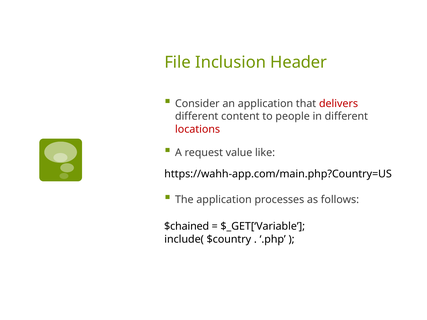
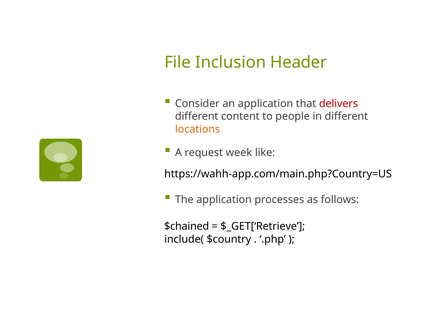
locations colour: red -> orange
value: value -> week
$_GET[‘Variable: $_GET[‘Variable -> $_GET[‘Retrieve
